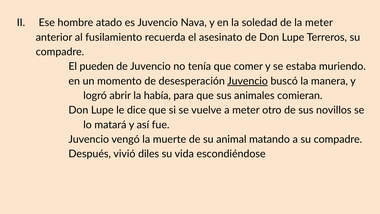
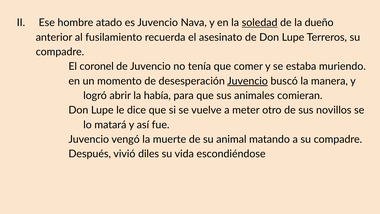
soledad underline: none -> present
la meter: meter -> dueño
pueden: pueden -> coronel
